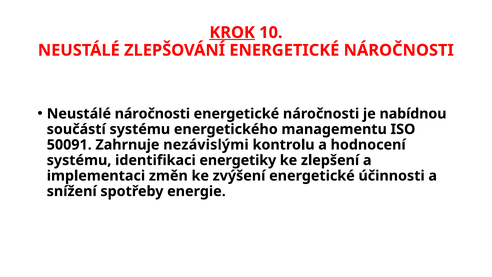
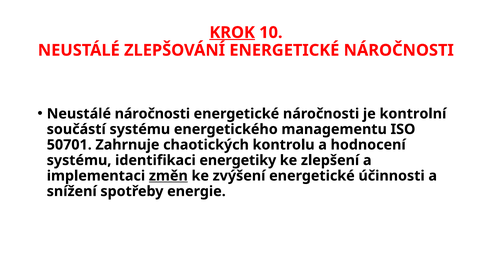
nabídnou: nabídnou -> kontrolní
50091: 50091 -> 50701
nezávislými: nezávislými -> chaotických
změn underline: none -> present
